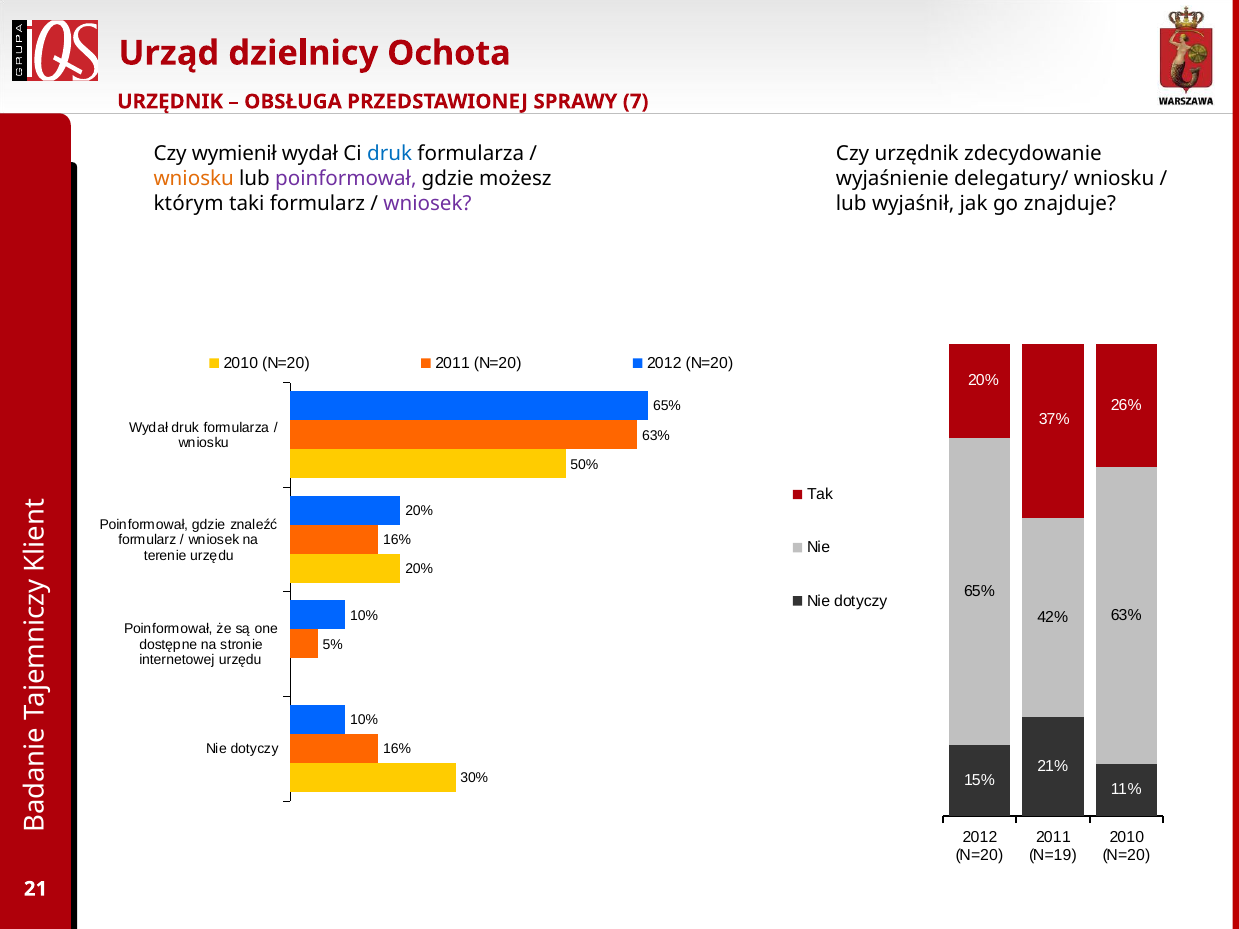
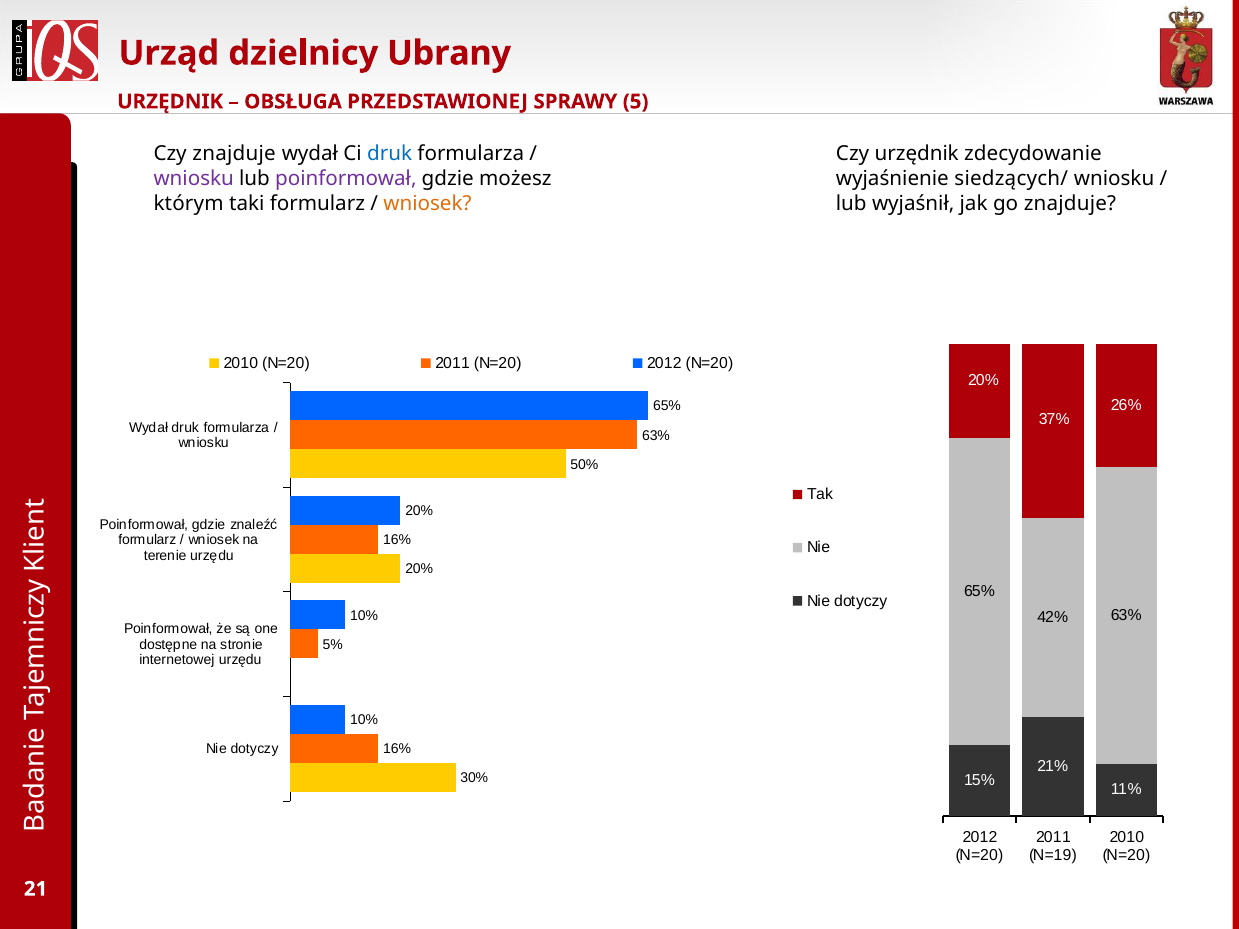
Ochota: Ochota -> Ubrany
7: 7 -> 5
Czy wymienił: wymienił -> znajduje
wniosku at (194, 179) colour: orange -> purple
delegatury/: delegatury/ -> siedzących/
wniosek at (428, 203) colour: purple -> orange
